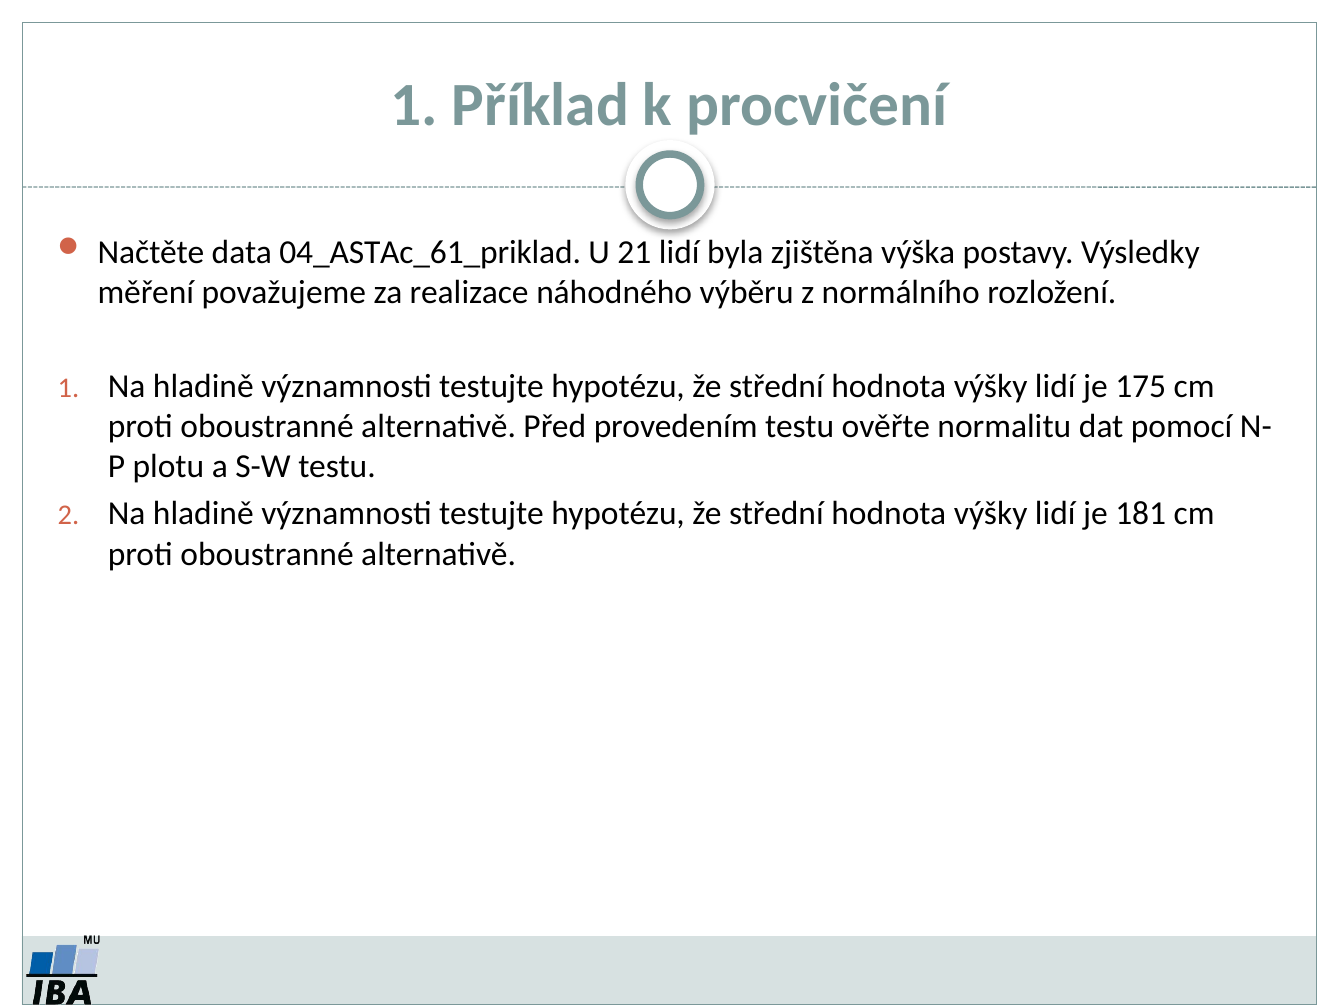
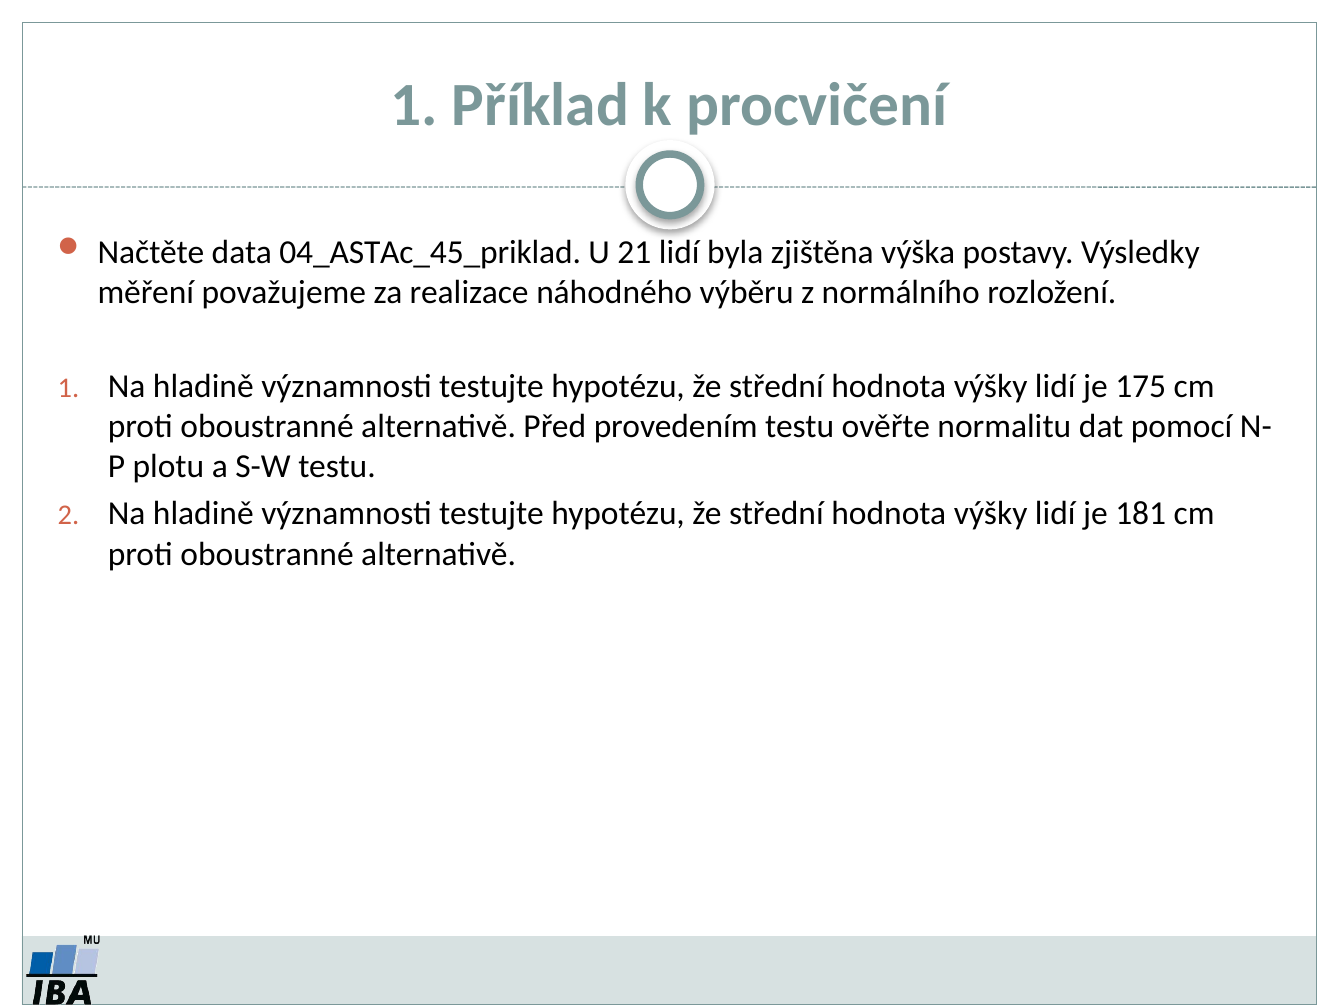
04_ASTAc_61_priklad: 04_ASTAc_61_priklad -> 04_ASTAc_45_priklad
